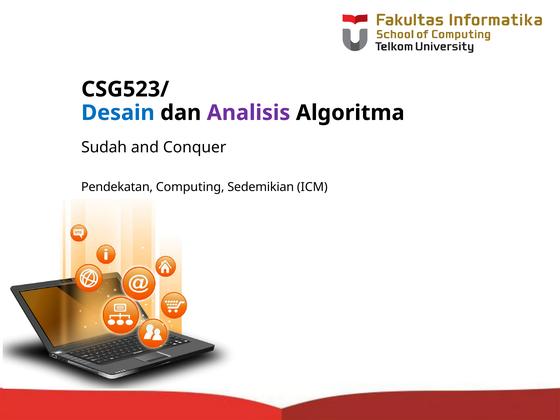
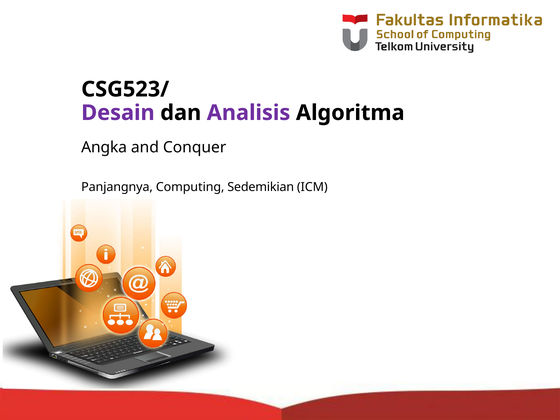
Desain colour: blue -> purple
Sudah: Sudah -> Angka
Pendekatan: Pendekatan -> Panjangnya
